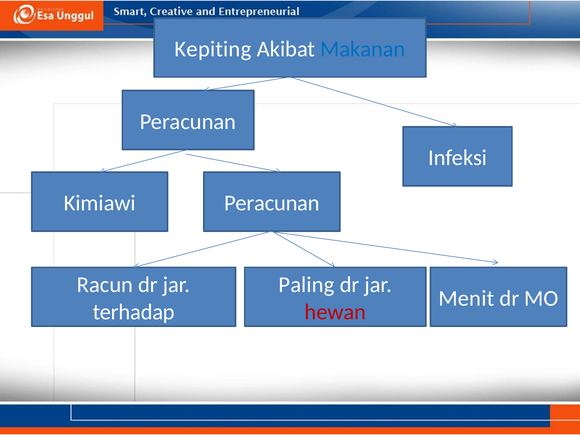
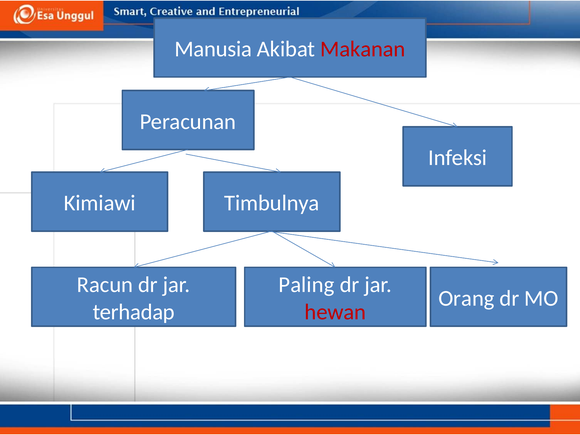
Kepiting: Kepiting -> Manusia
Makanan colour: blue -> red
Peracunan at (272, 203): Peracunan -> Timbulnya
Menit: Menit -> Orang
